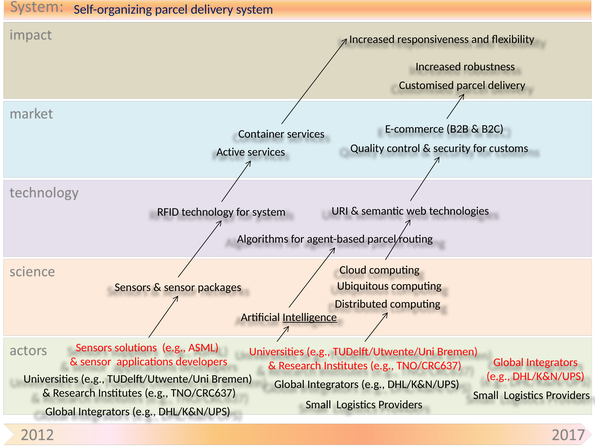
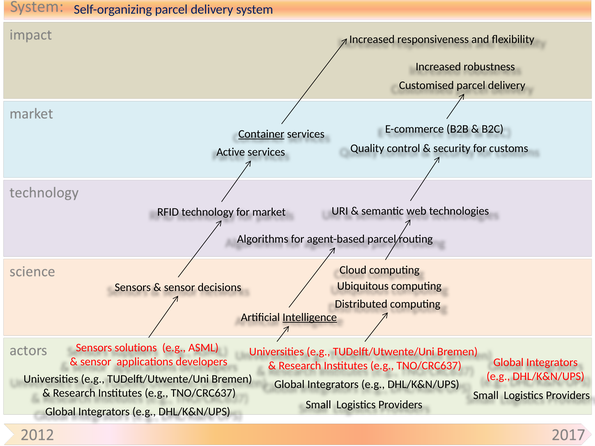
Container underline: none -> present
for system: system -> market
packages: packages -> decisions
